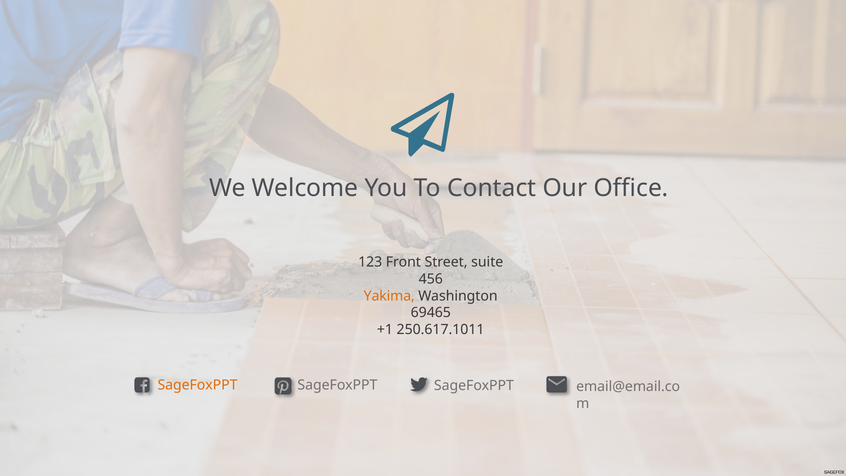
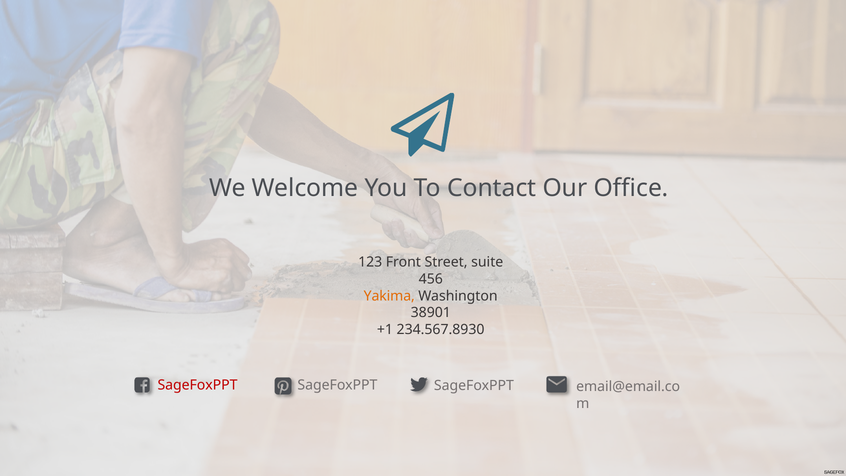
69465: 69465 -> 38901
250.617.1011: 250.617.1011 -> 234.567.8930
SageFoxPPT at (198, 385) colour: orange -> red
